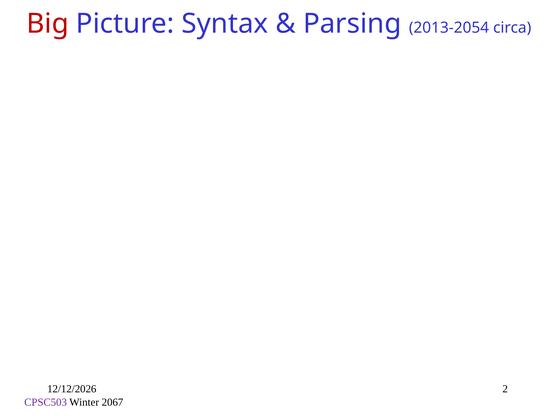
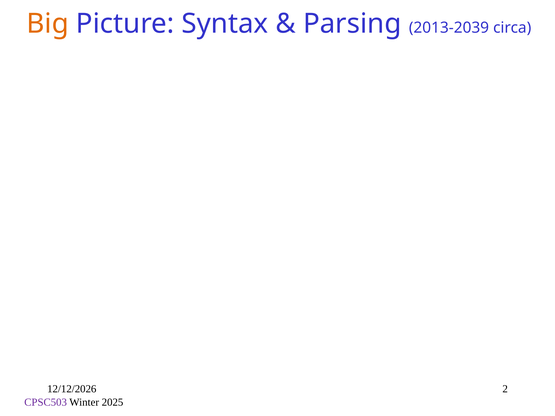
Big colour: red -> orange
2013-2054: 2013-2054 -> 2013-2039
2067: 2067 -> 2025
